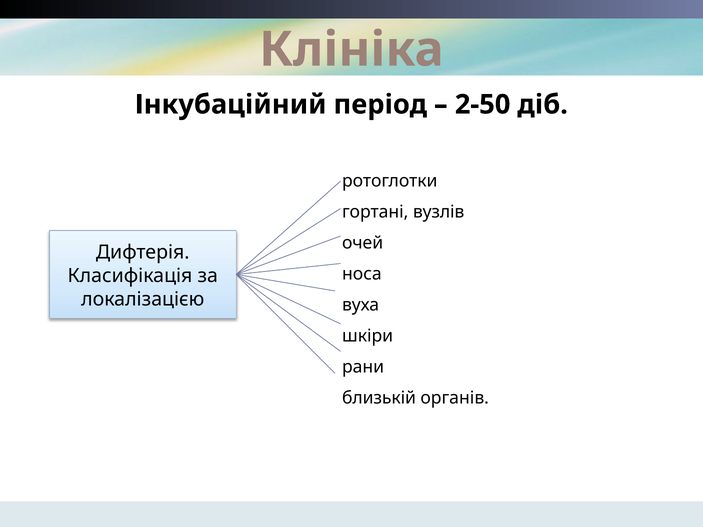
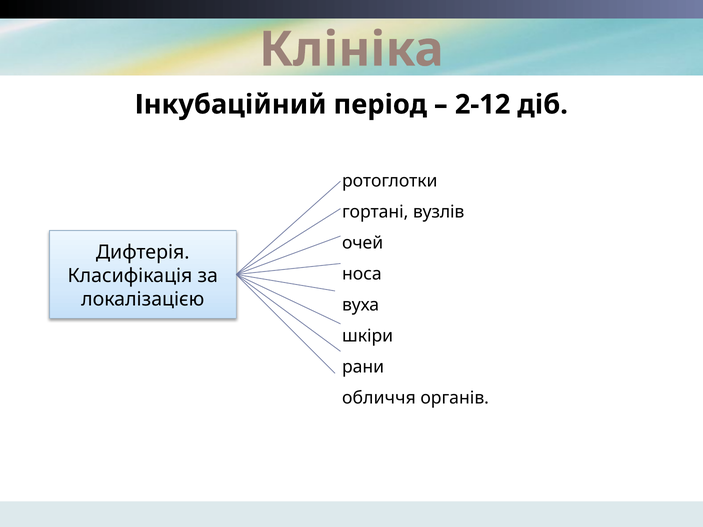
2-50: 2-50 -> 2-12
близькій: близькій -> обличчя
